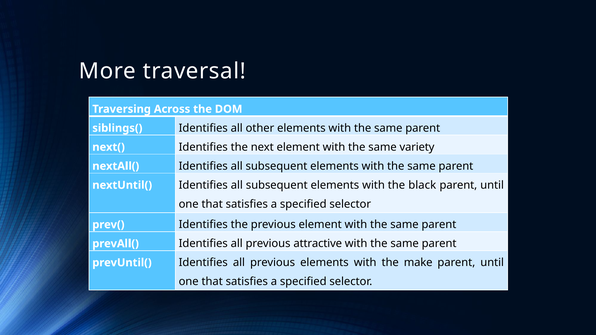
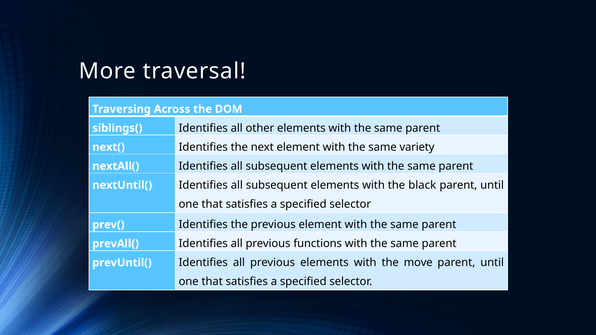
attractive: attractive -> functions
make: make -> move
